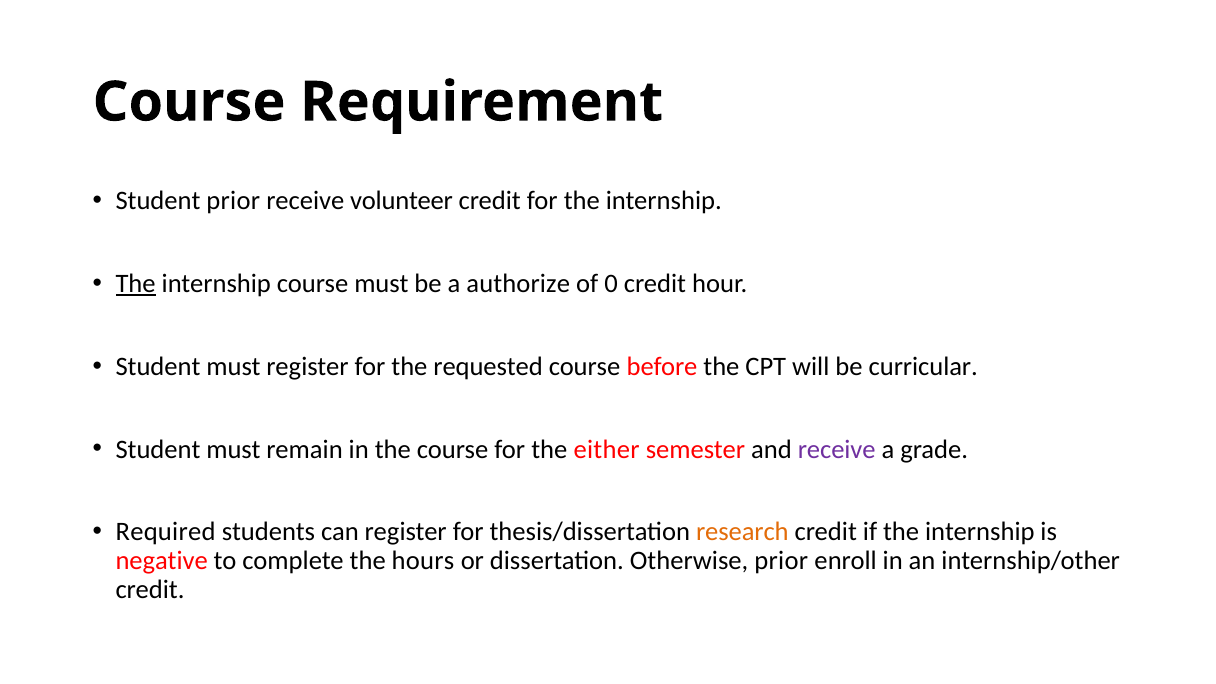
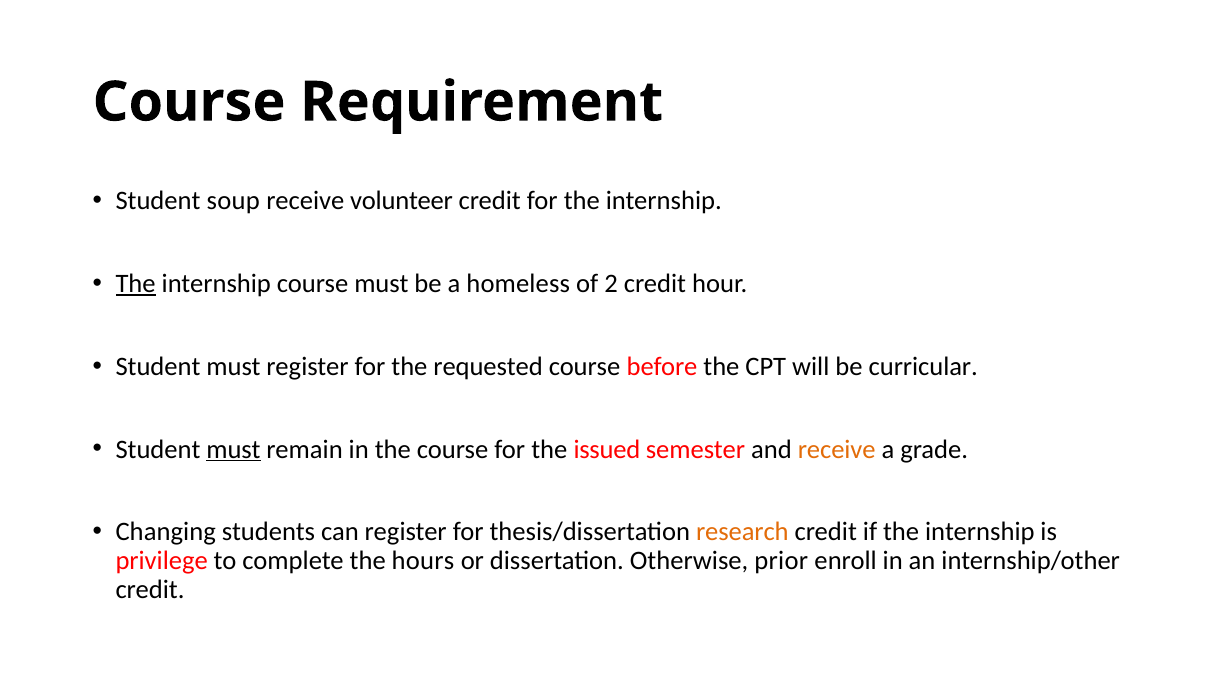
Student prior: prior -> soup
authorize: authorize -> homeless
0: 0 -> 2
must at (233, 449) underline: none -> present
either: either -> issued
receive at (837, 449) colour: purple -> orange
Required: Required -> Changing
negative: negative -> privilege
